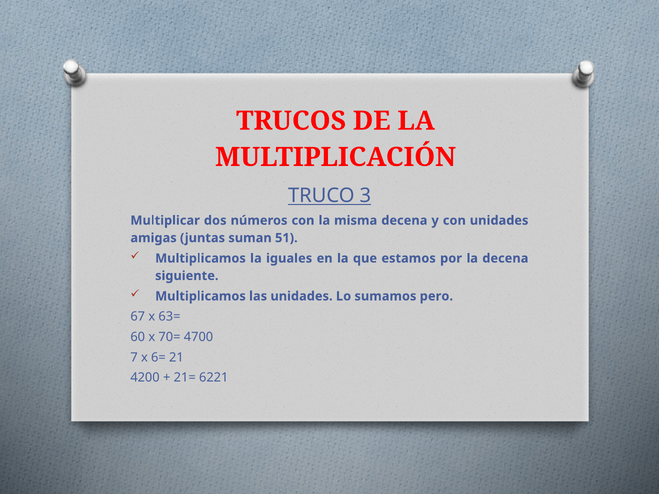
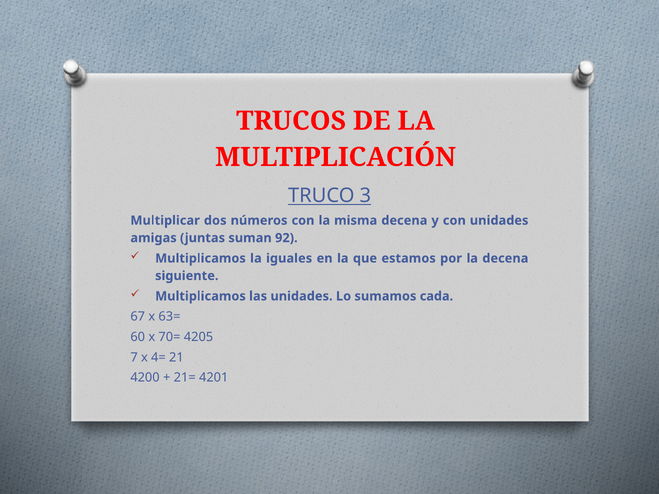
51: 51 -> 92
pero: pero -> cada
4700: 4700 -> 4205
6=: 6= -> 4=
6221: 6221 -> 4201
